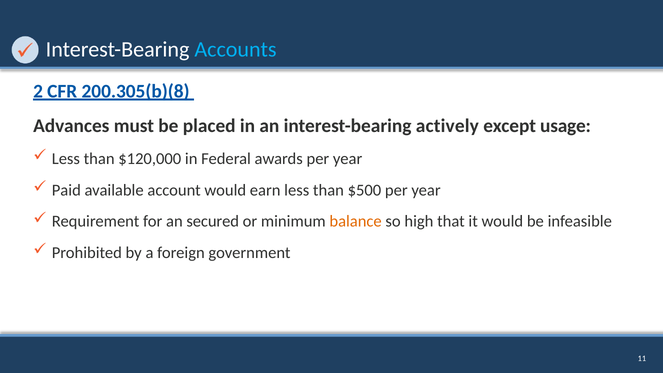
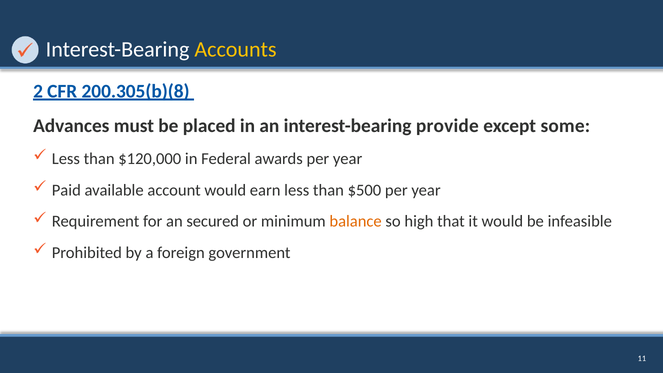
Accounts colour: light blue -> yellow
actively: actively -> provide
usage: usage -> some
